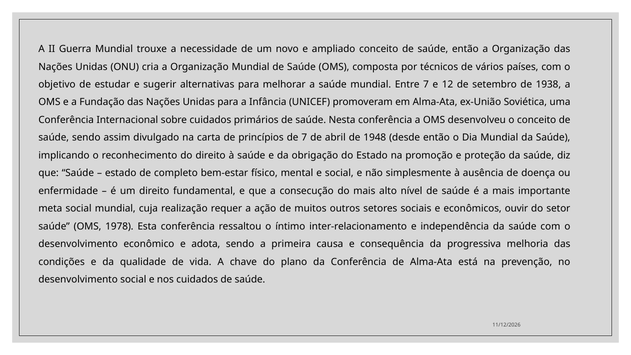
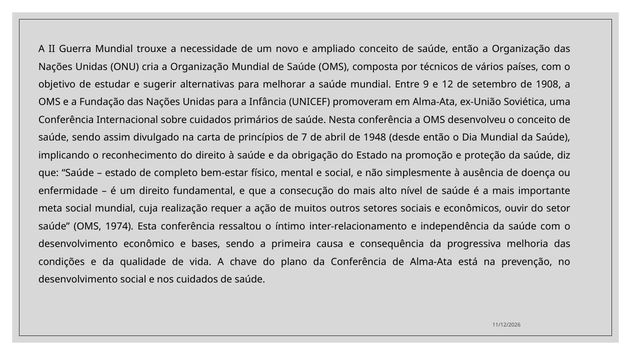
Entre 7: 7 -> 9
1938: 1938 -> 1908
1978: 1978 -> 1974
adota: adota -> bases
